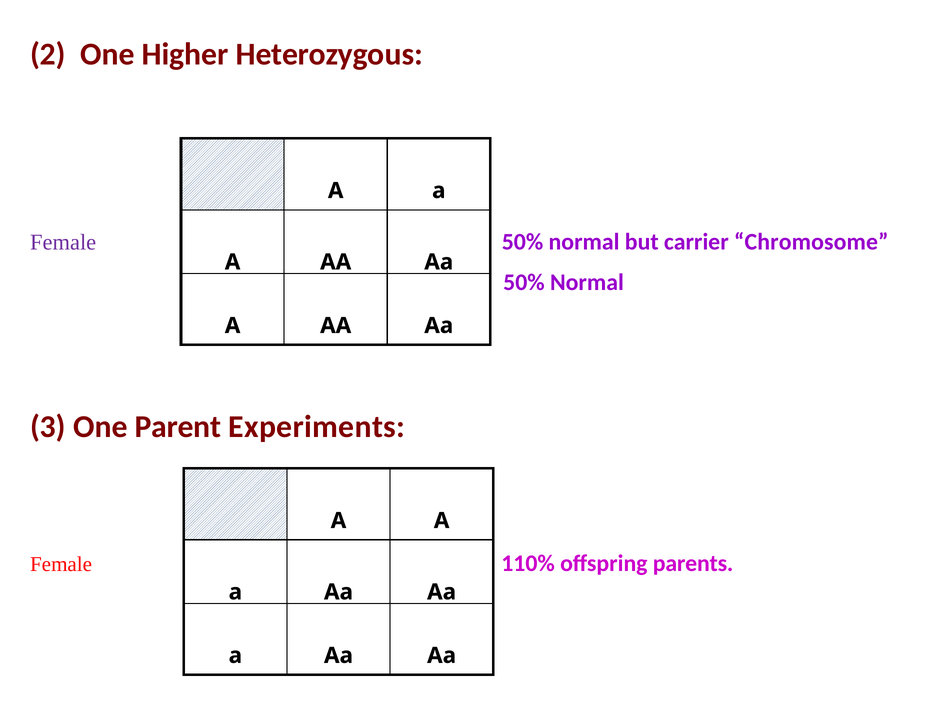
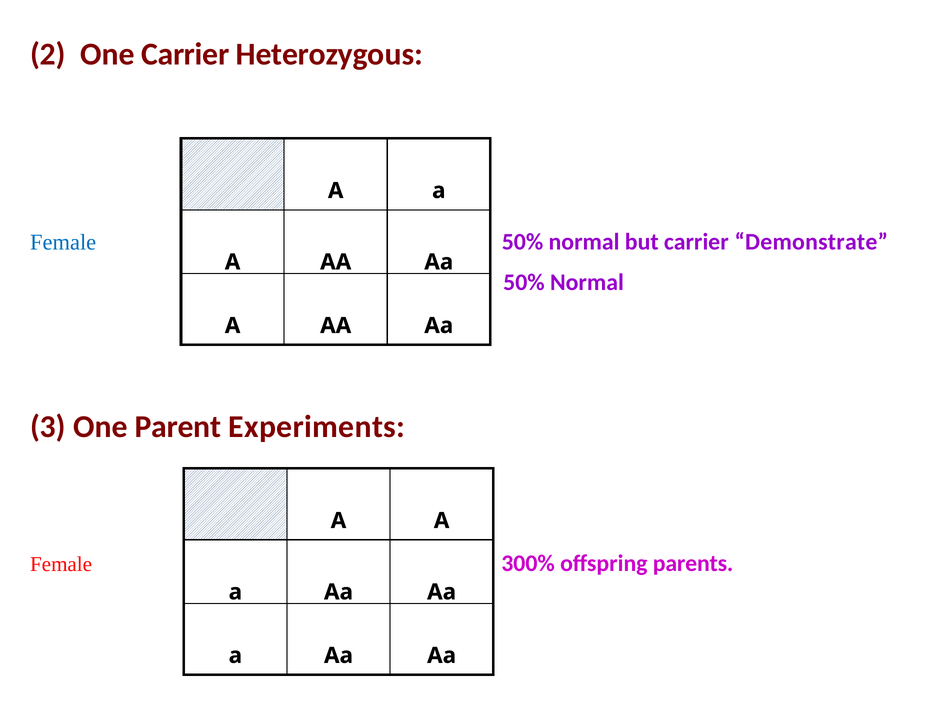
One Higher: Higher -> Carrier
Female at (63, 243) colour: purple -> blue
Chromosome: Chromosome -> Demonstrate
110%: 110% -> 300%
